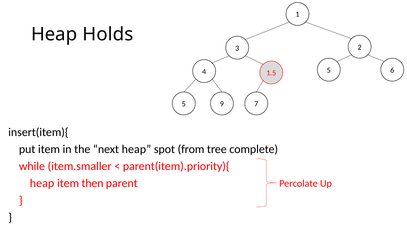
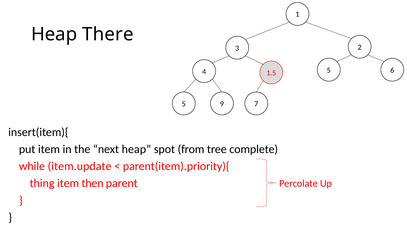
Holds: Holds -> There
item.smaller: item.smaller -> item.update
heap at (42, 183): heap -> thing
